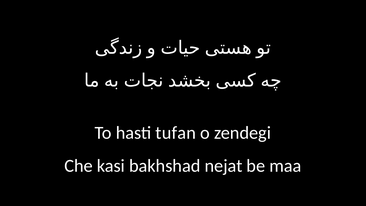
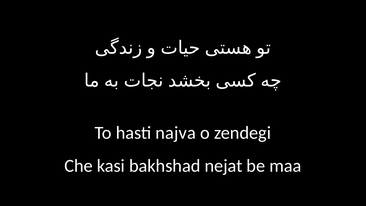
tufan: tufan -> najva
